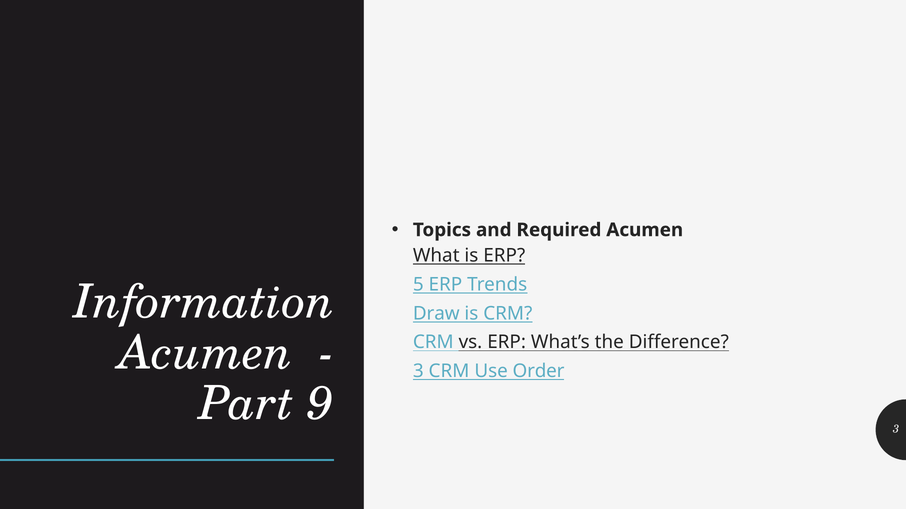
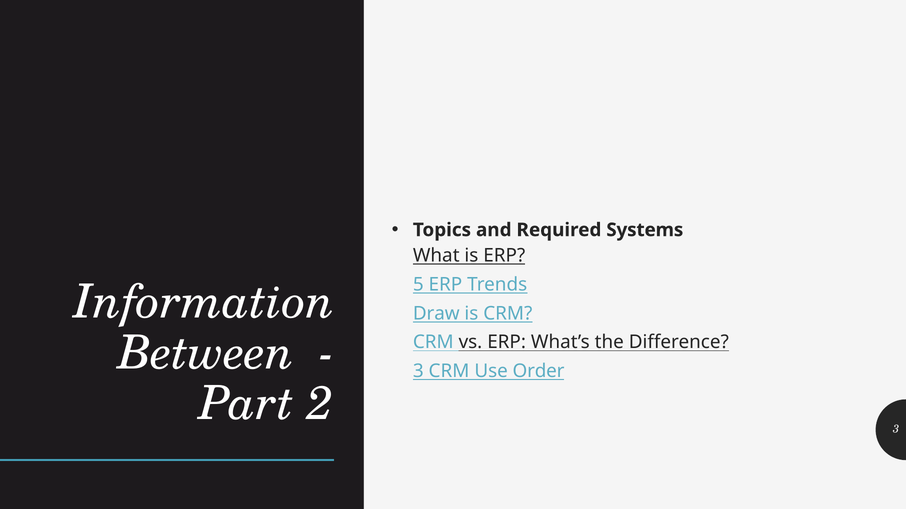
Required Acumen: Acumen -> Systems
Acumen at (206, 353): Acumen -> Between
9: 9 -> 2
